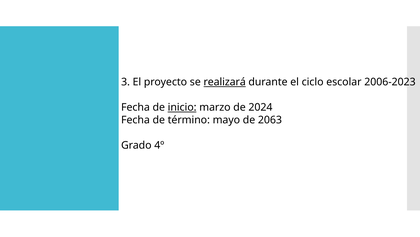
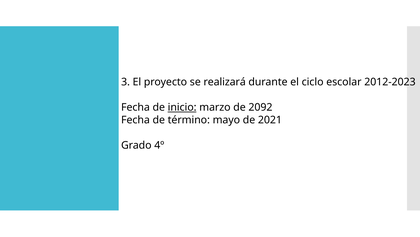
realizará underline: present -> none
2006-2023: 2006-2023 -> 2012-2023
2024: 2024 -> 2092
2063: 2063 -> 2021
